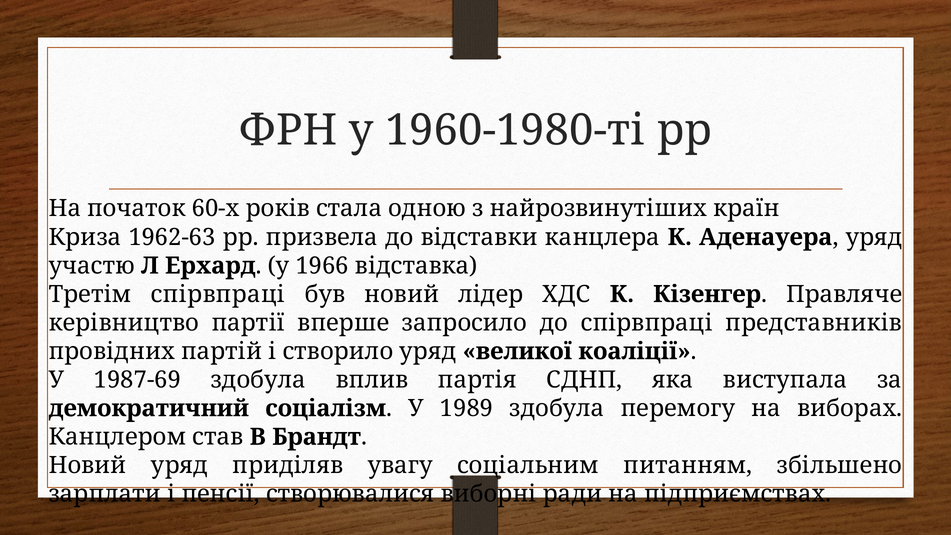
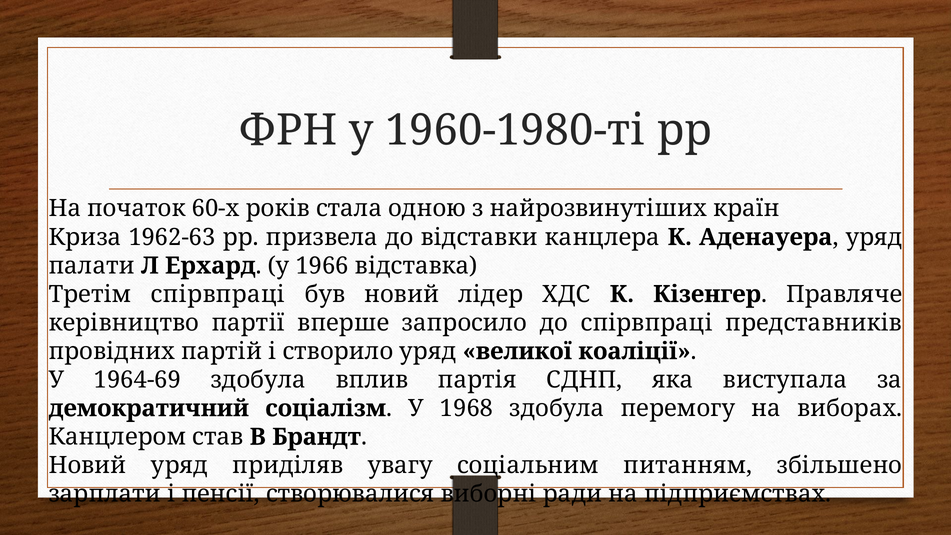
участю: участю -> палати
1987-69: 1987-69 -> 1964-69
1989: 1989 -> 1968
